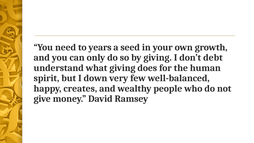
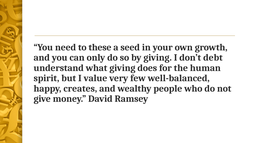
years: years -> these
down: down -> value
